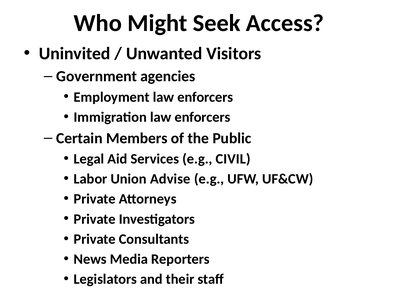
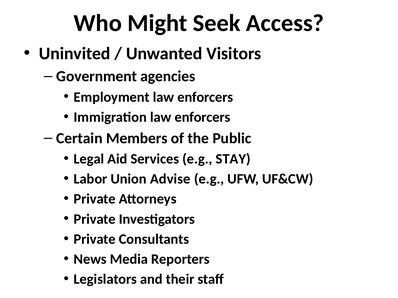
CIVIL: CIVIL -> STAY
